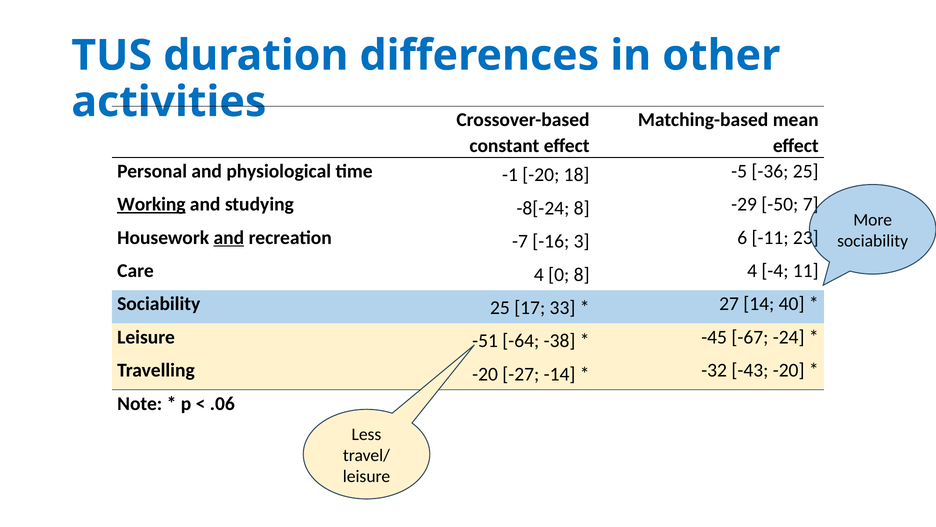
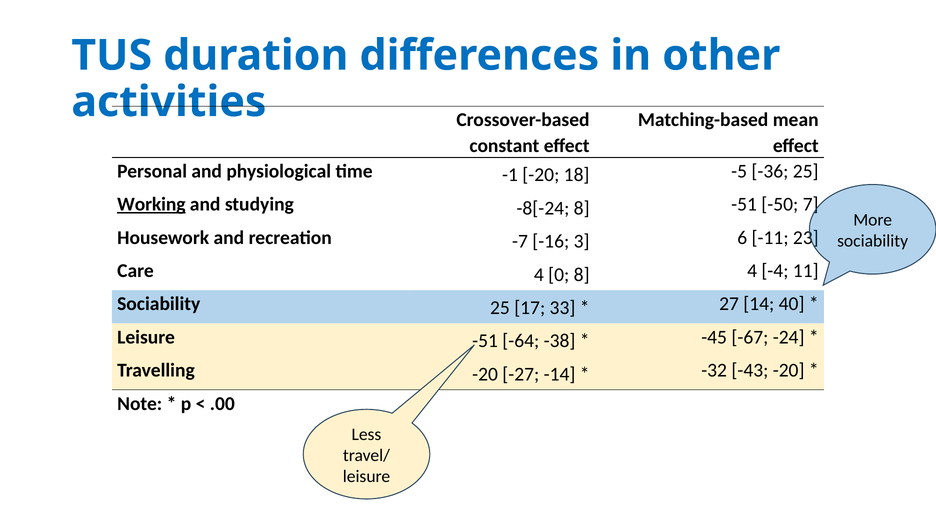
8 -29: -29 -> -51
and at (229, 237) underline: present -> none
.06: .06 -> .00
